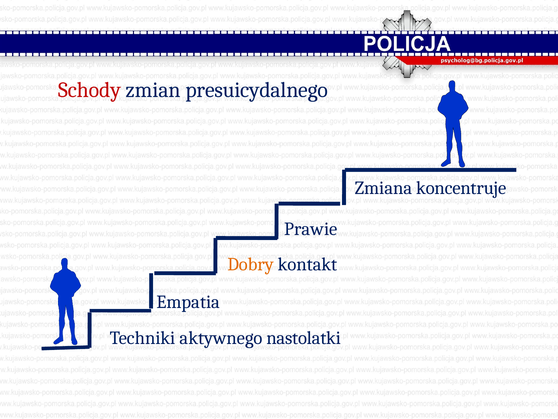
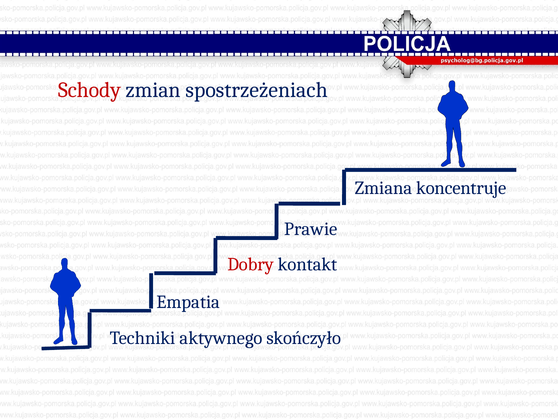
presuicydalnego: presuicydalnego -> spostrzeżeniach
Dobry colour: orange -> red
nastolatki: nastolatki -> skończyło
